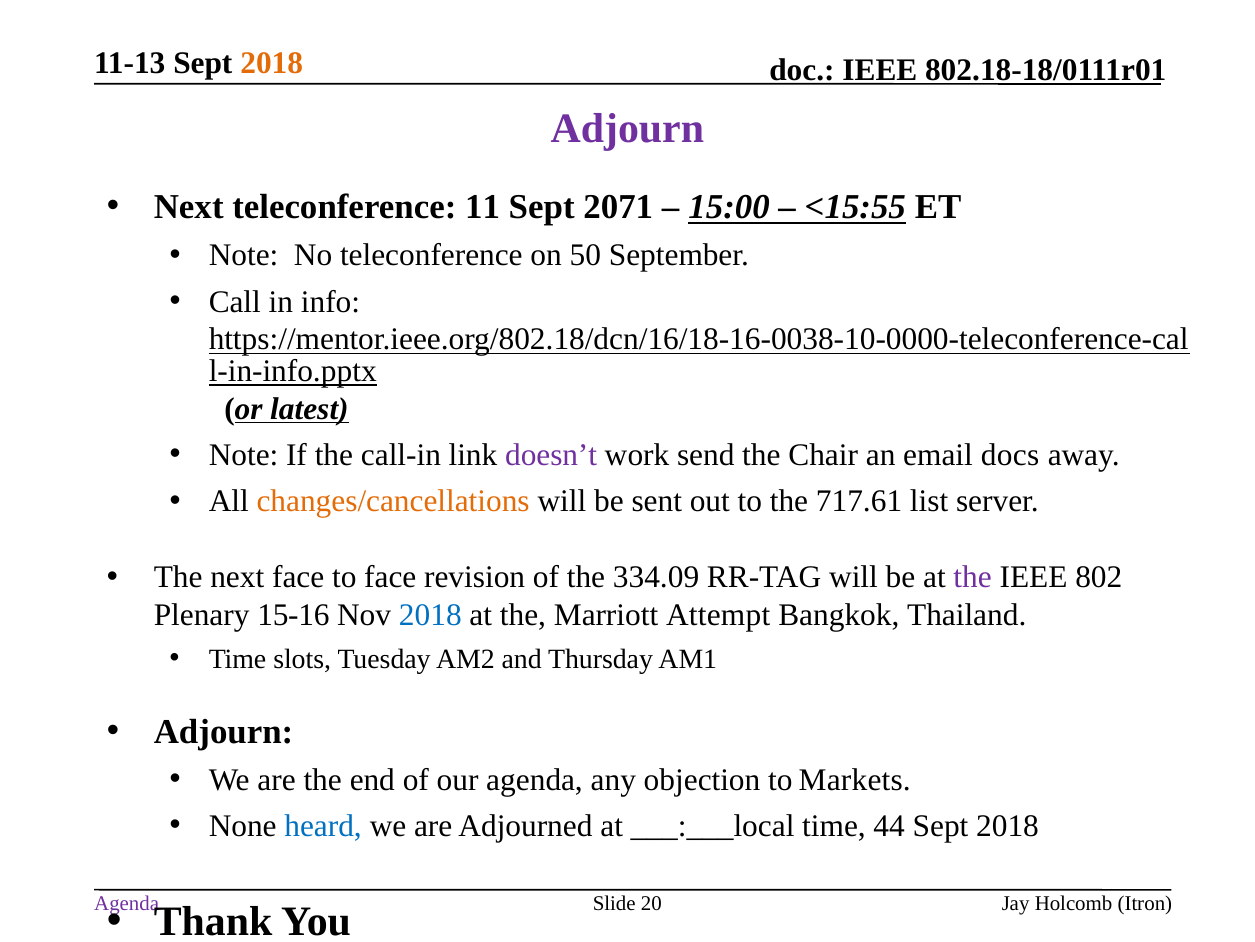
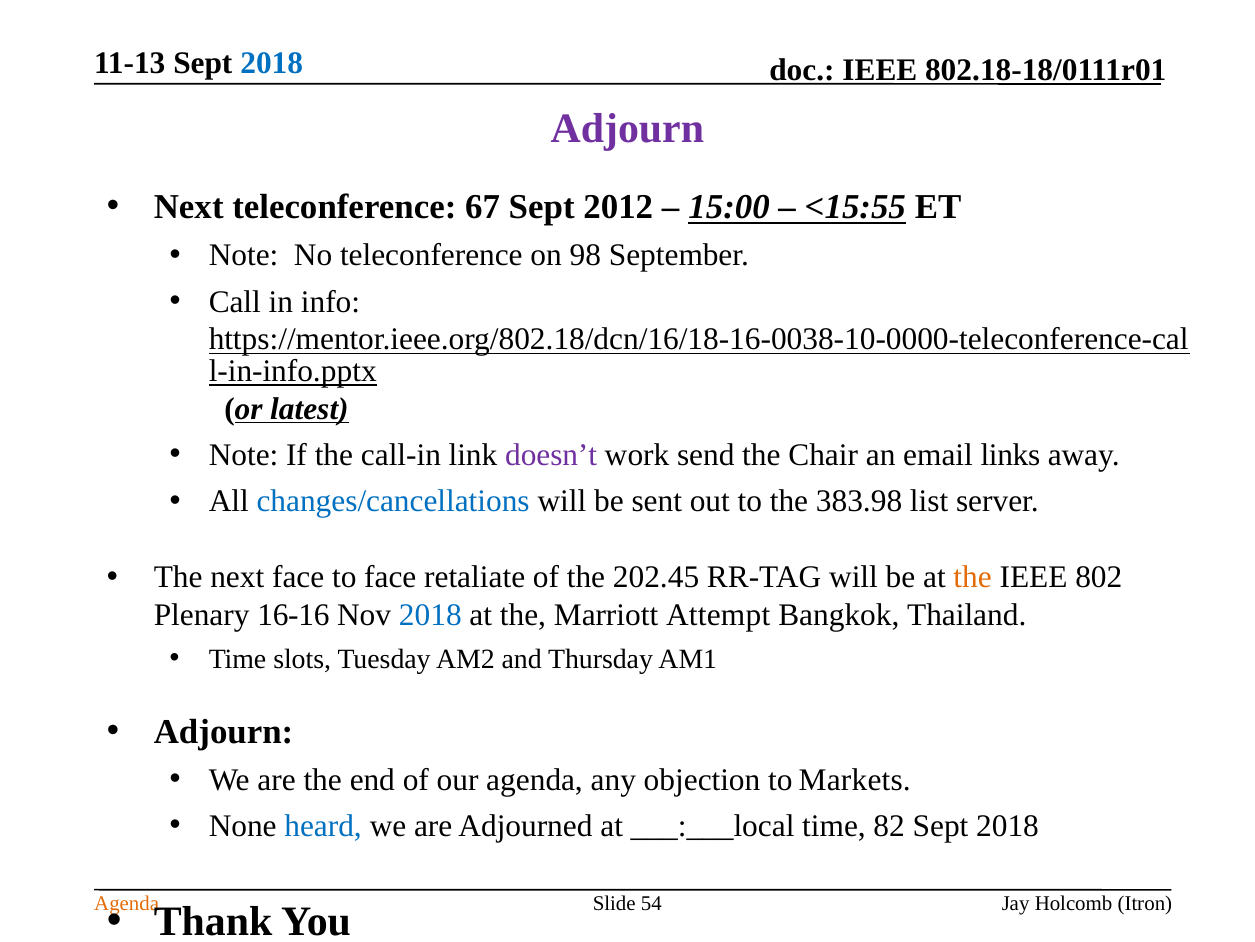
2018 at (272, 63) colour: orange -> blue
11: 11 -> 67
2071: 2071 -> 2012
50: 50 -> 98
docs: docs -> links
changes/cancellations colour: orange -> blue
717.61: 717.61 -> 383.98
revision: revision -> retaliate
334.09: 334.09 -> 202.45
the at (973, 577) colour: purple -> orange
15-16: 15-16 -> 16-16
44: 44 -> 82
Agenda at (127, 903) colour: purple -> orange
20: 20 -> 54
